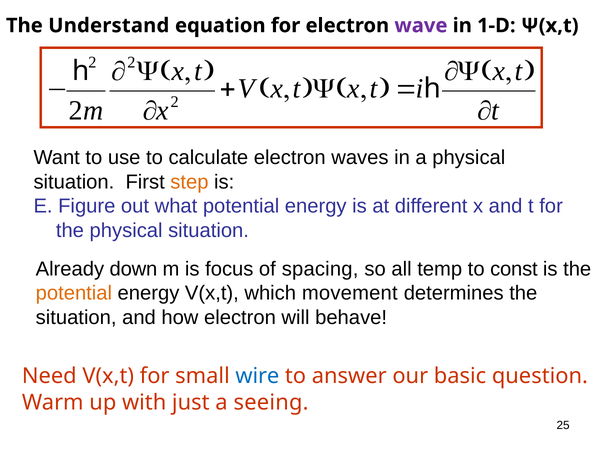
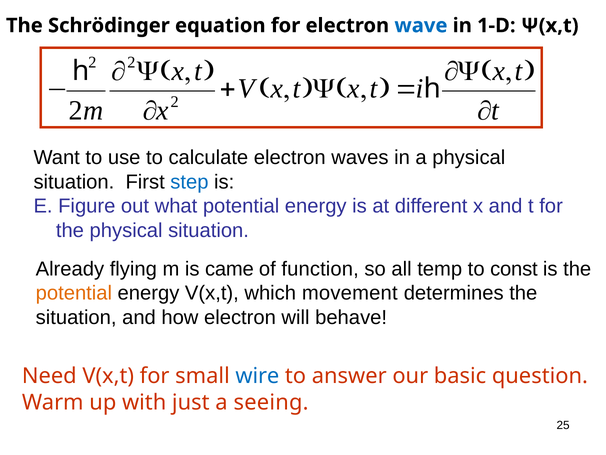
Understand: Understand -> Schrödinger
wave colour: purple -> blue
step colour: orange -> blue
down: down -> flying
focus: focus -> came
spacing: spacing -> function
